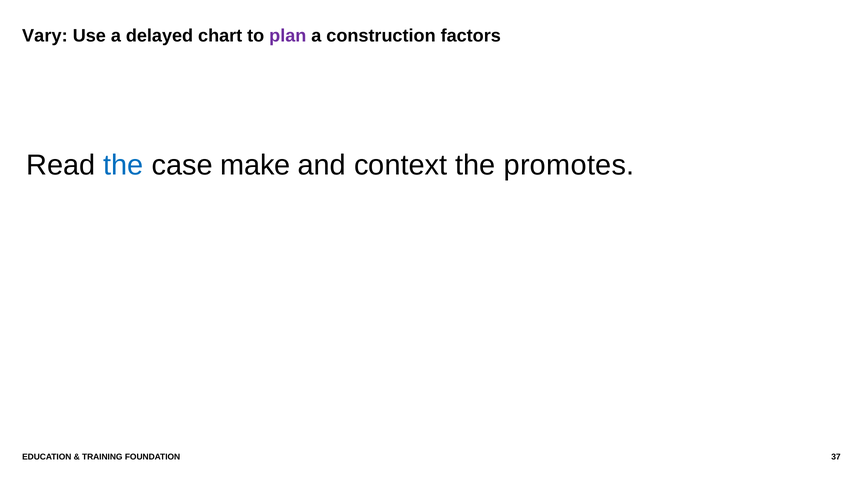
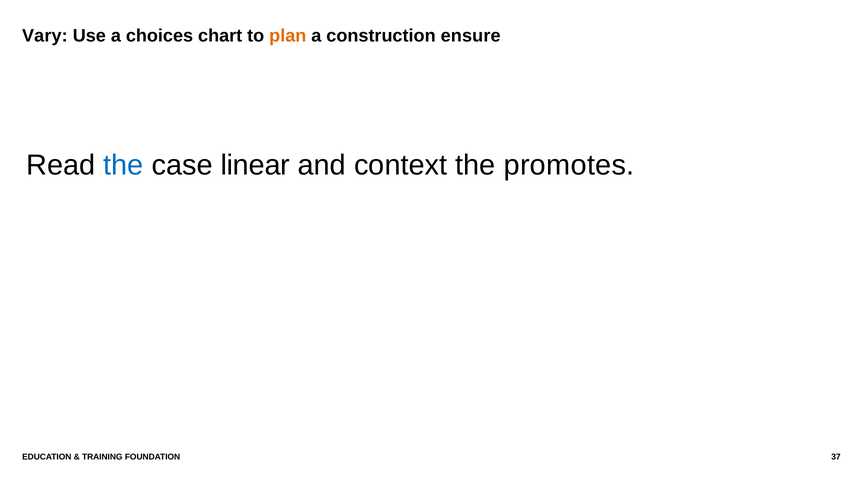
delayed: delayed -> choices
plan colour: purple -> orange
factors: factors -> ensure
make: make -> linear
